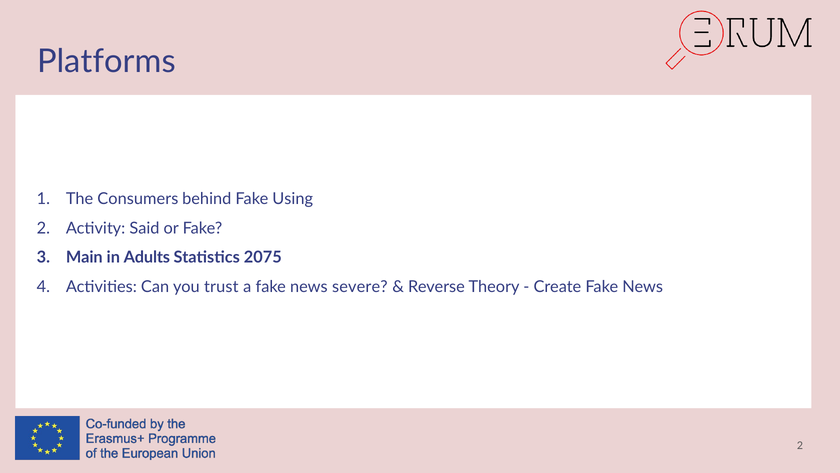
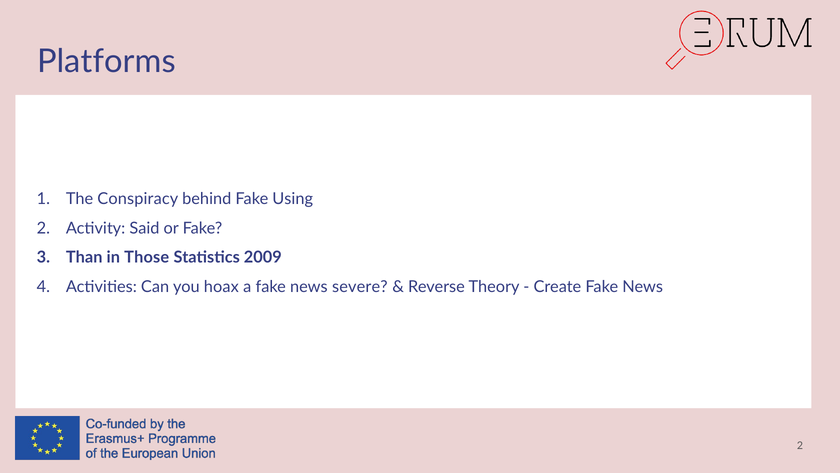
Consumers: Consumers -> Conspiracy
Main: Main -> Than
Adults: Adults -> Those
2075: 2075 -> 2009
trust: trust -> hoax
